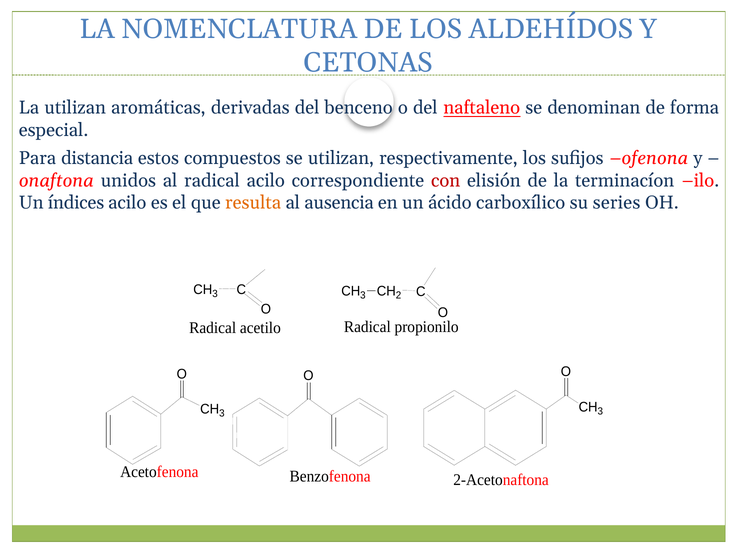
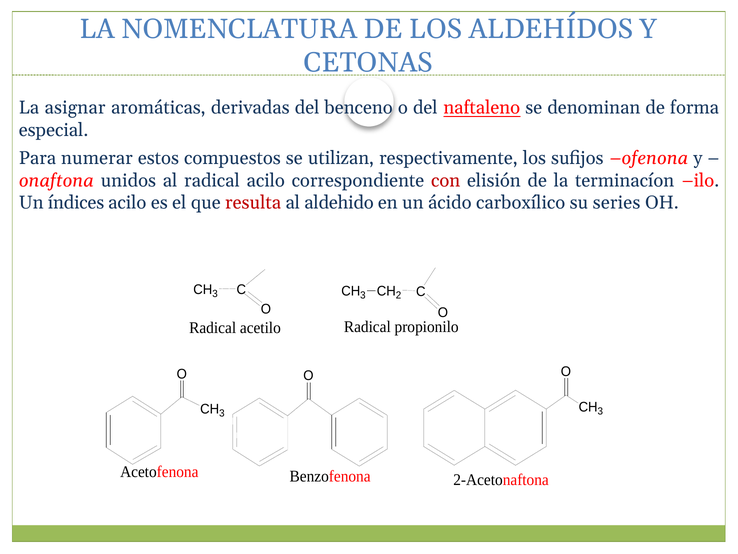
La utilizan: utilizan -> asignar
distancia: distancia -> numerar
resulta colour: orange -> red
ausencia: ausencia -> aldehido
